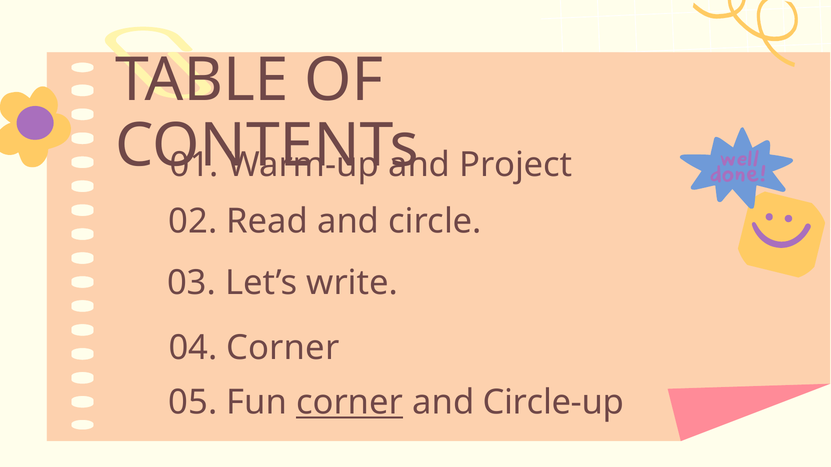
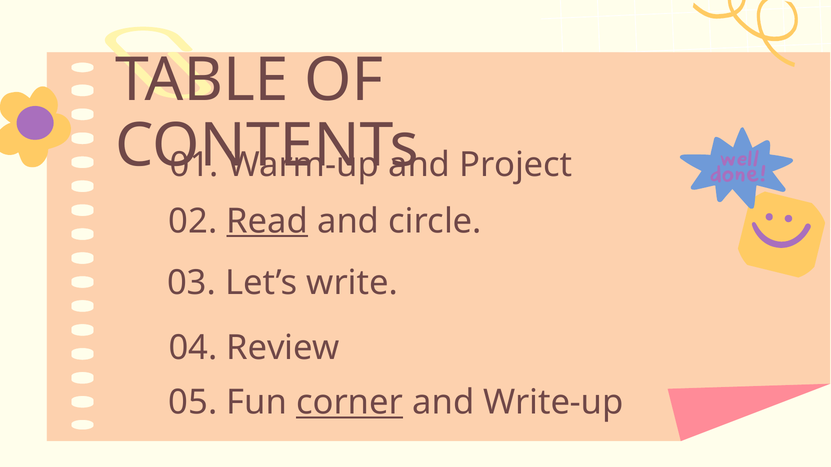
Read underline: none -> present
04 Corner: Corner -> Review
Circle-up: Circle-up -> Write-up
